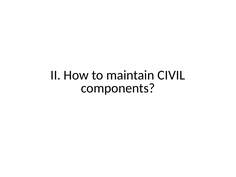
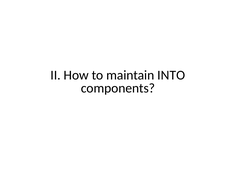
CIVIL: CIVIL -> INTO
